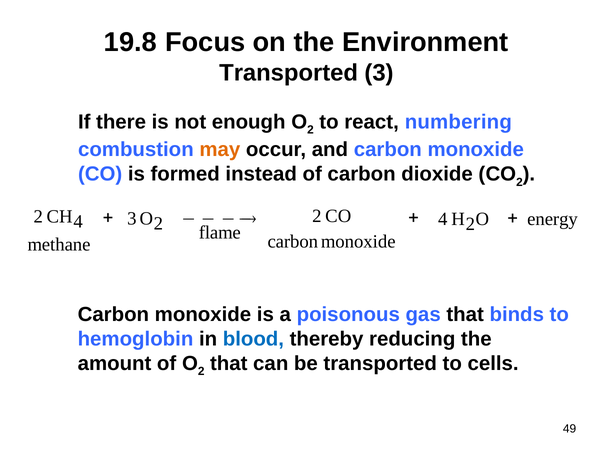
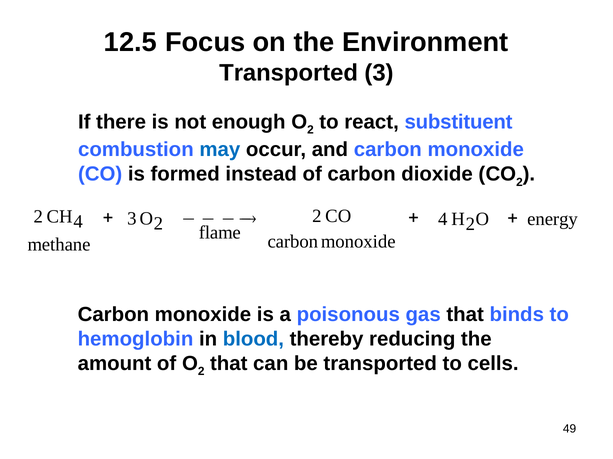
19.8: 19.8 -> 12.5
numbering: numbering -> substituent
may colour: orange -> blue
